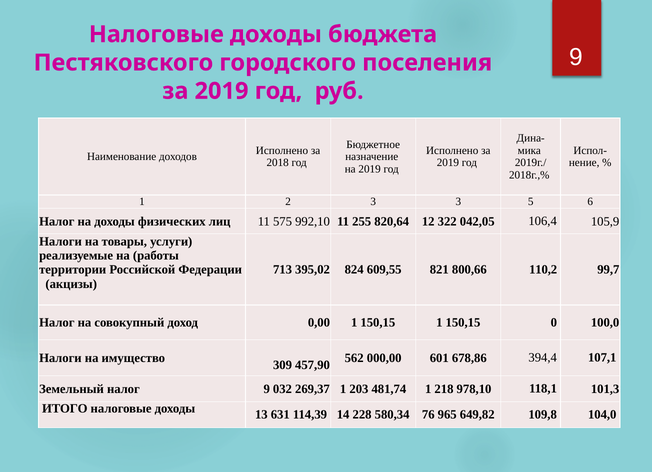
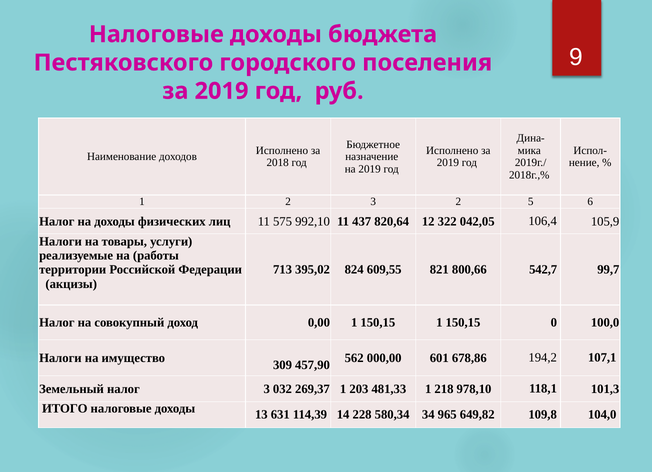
3 3: 3 -> 2
255: 255 -> 437
110,2: 110,2 -> 542,7
394,4: 394,4 -> 194,2
нaлог 9: 9 -> 3
481,74: 481,74 -> 481,33
76: 76 -> 34
